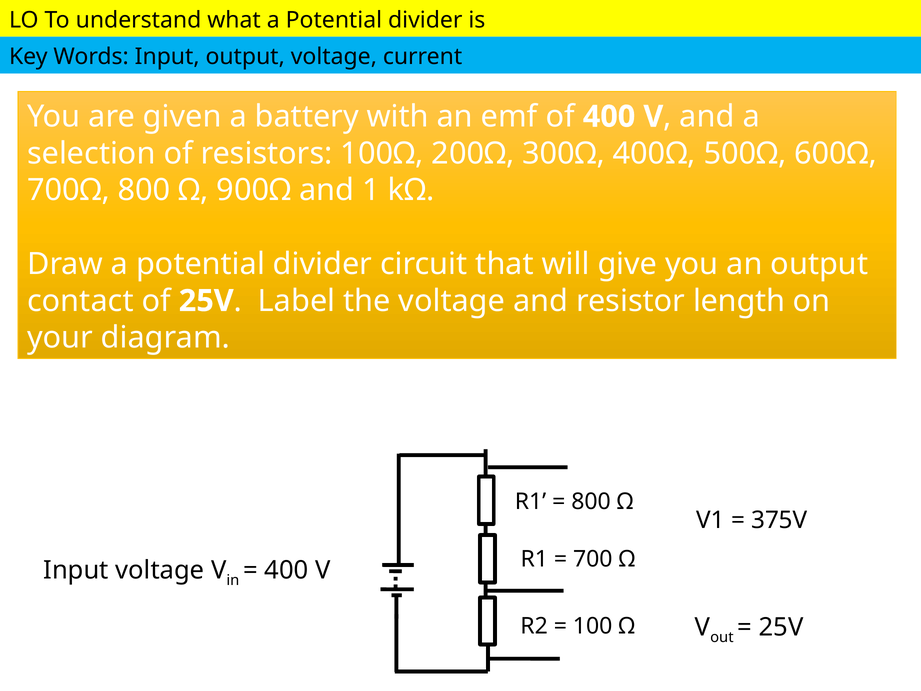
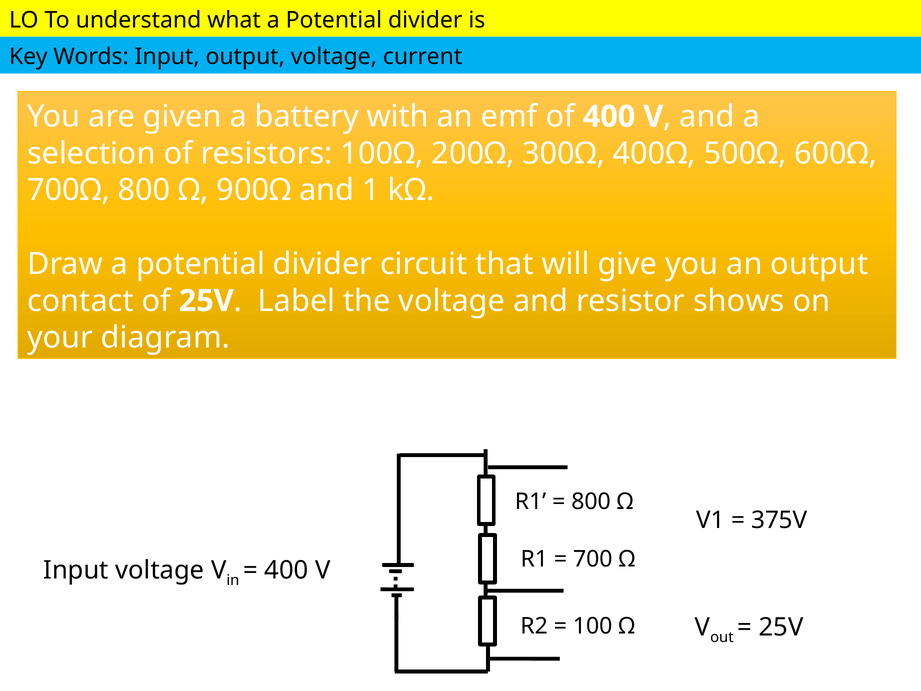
length: length -> shows
